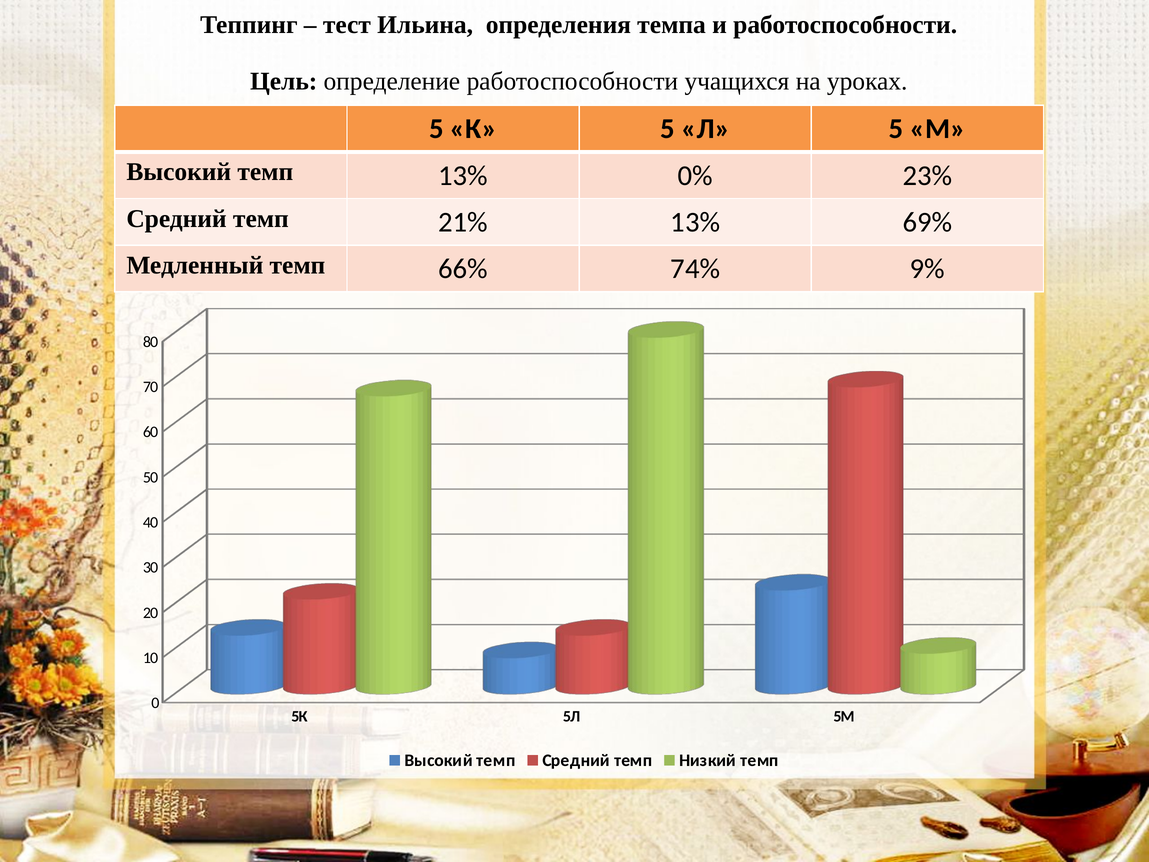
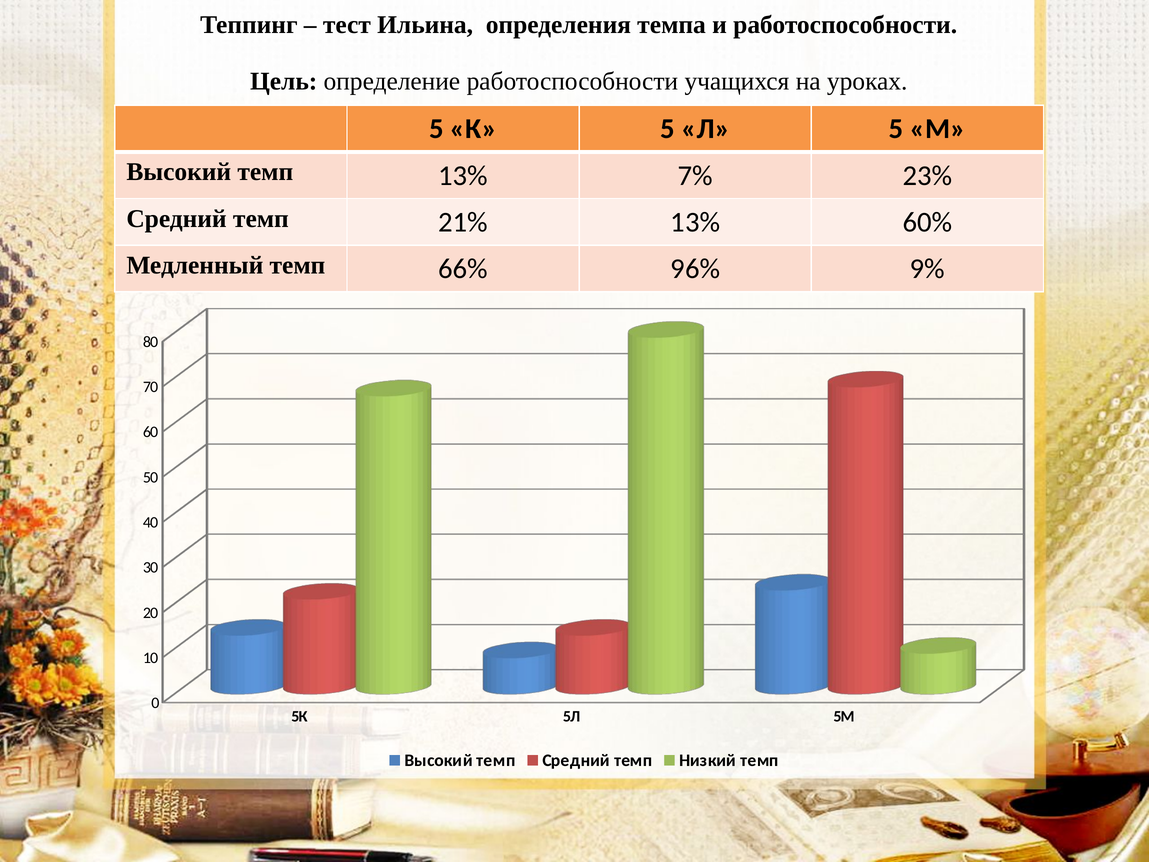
0%: 0% -> 7%
69%: 69% -> 60%
74%: 74% -> 96%
